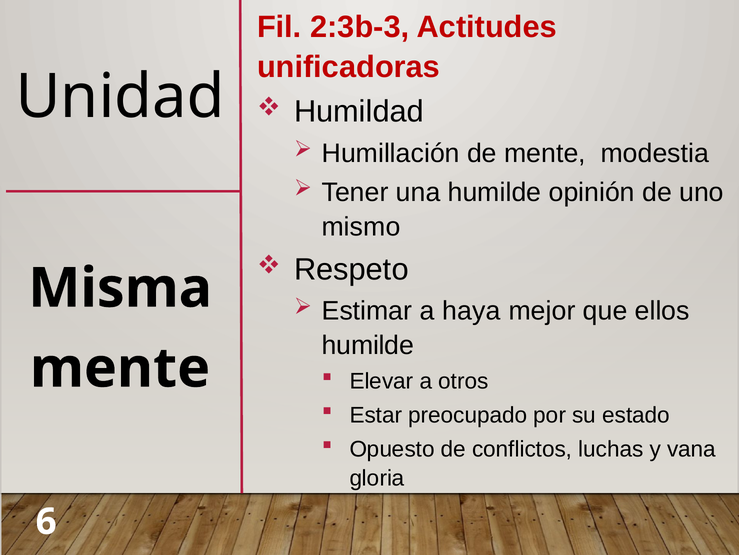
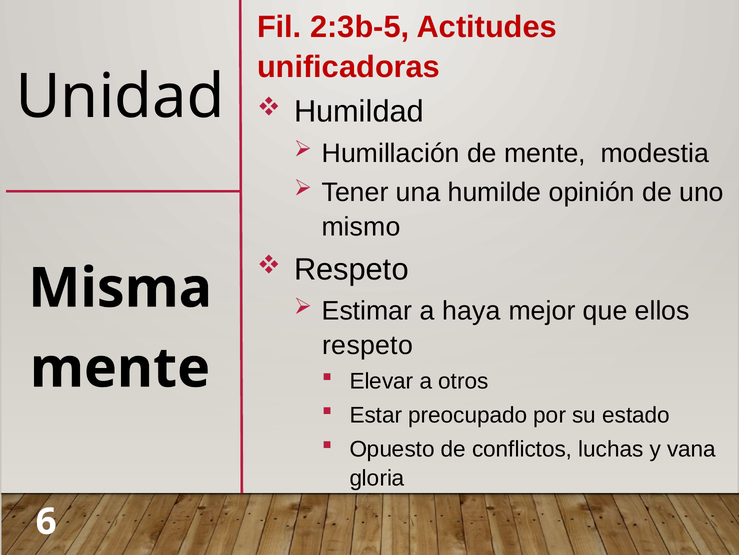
2:3b-3: 2:3b-3 -> 2:3b-5
humilde at (368, 345): humilde -> respeto
